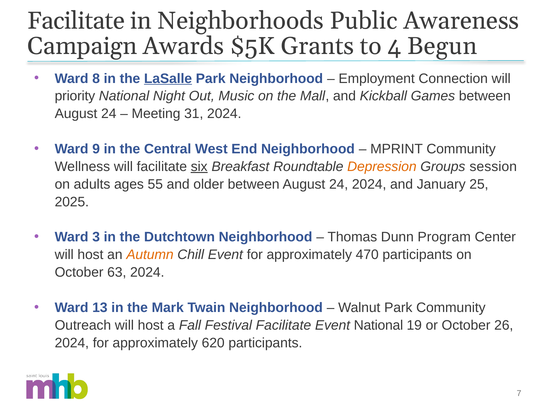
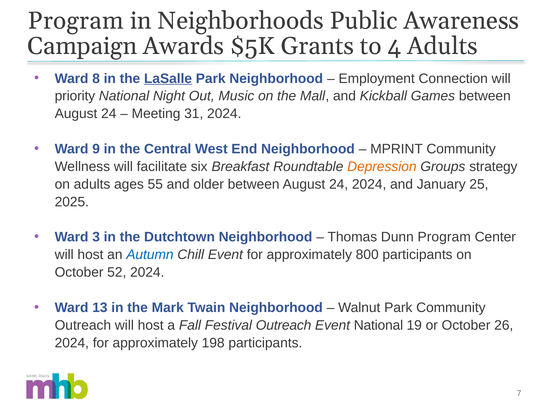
Facilitate at (76, 21): Facilitate -> Program
4 Begun: Begun -> Adults
six underline: present -> none
session: session -> strategy
Autumn colour: orange -> blue
470: 470 -> 800
63: 63 -> 52
Festival Facilitate: Facilitate -> Outreach
620: 620 -> 198
